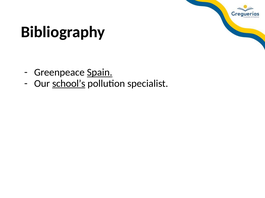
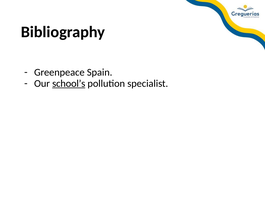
Spain underline: present -> none
